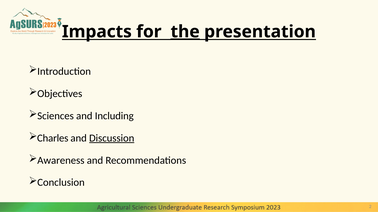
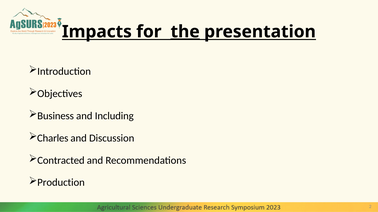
Sciences: Sciences -> Business
Discussion underline: present -> none
Awareness: Awareness -> Contracted
Conclusion: Conclusion -> Production
